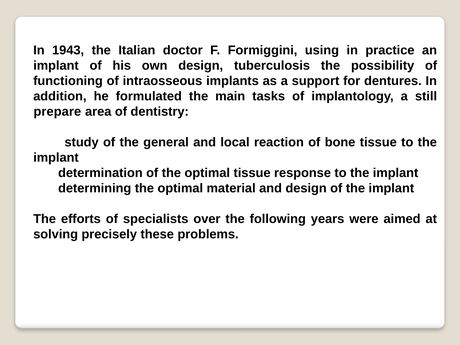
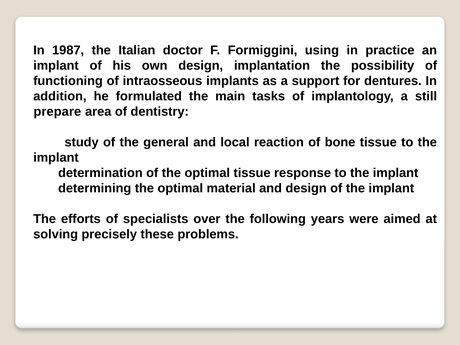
1943: 1943 -> 1987
tuberculosis: tuberculosis -> implantation
